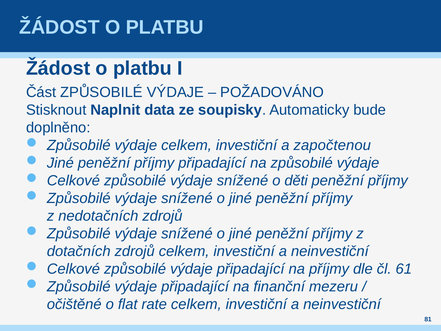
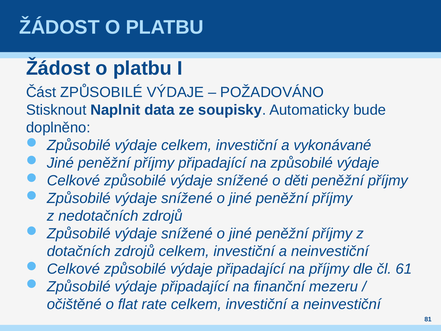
započtenou: započtenou -> vykonávané
